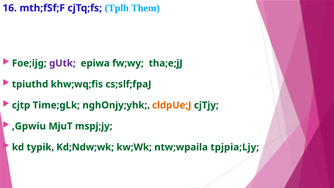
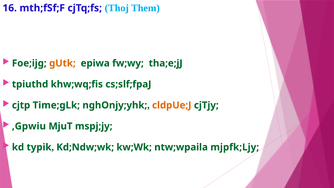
Tplh: Tplh -> Thoj
gUtk colour: purple -> orange
tpjpia;Ljy: tpjpia;Ljy -> mjpfk;Ljy
